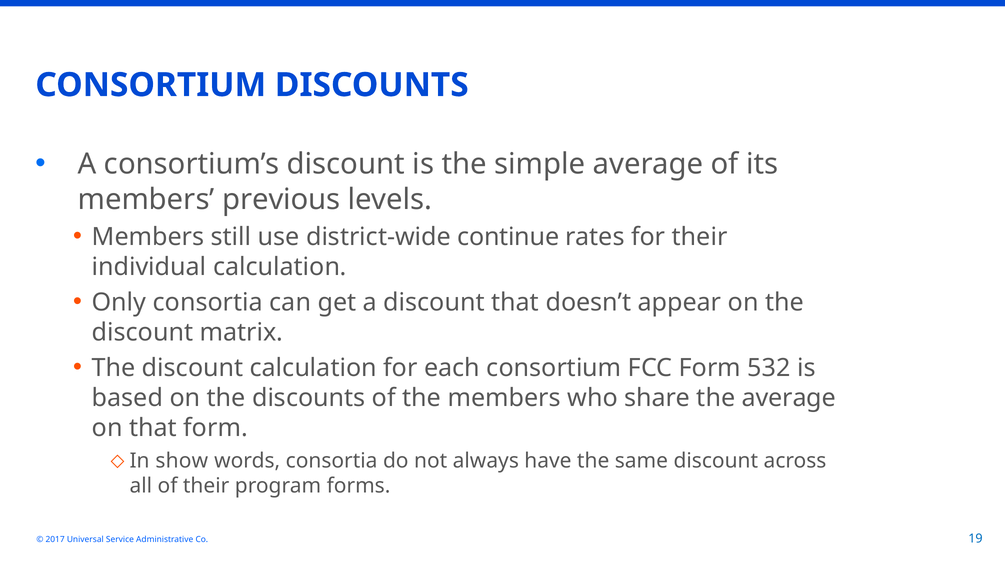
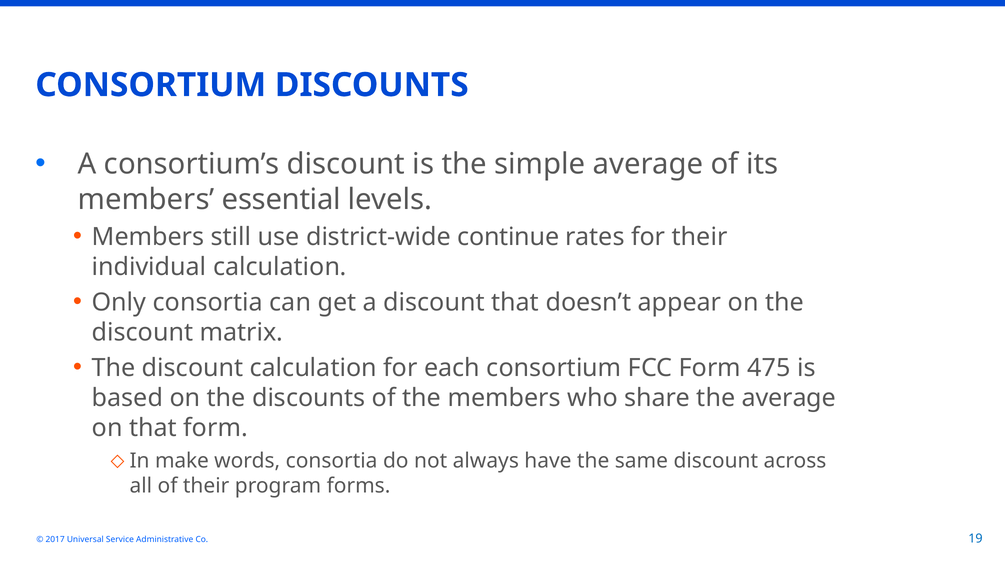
previous: previous -> essential
532: 532 -> 475
show: show -> make
